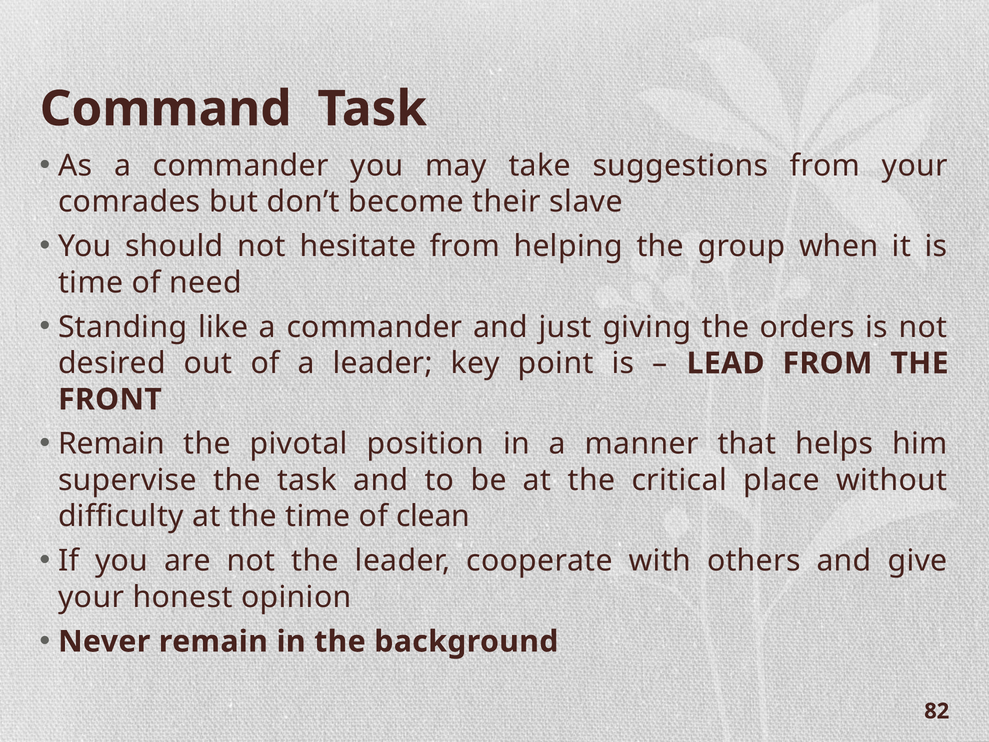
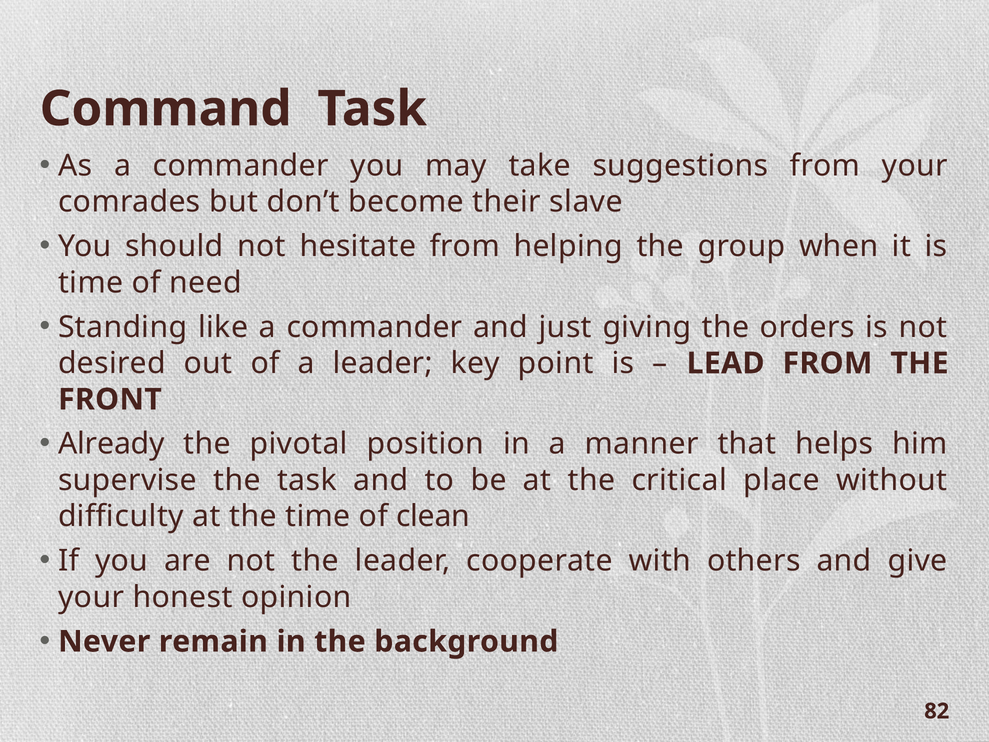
Remain at (111, 444): Remain -> Already
